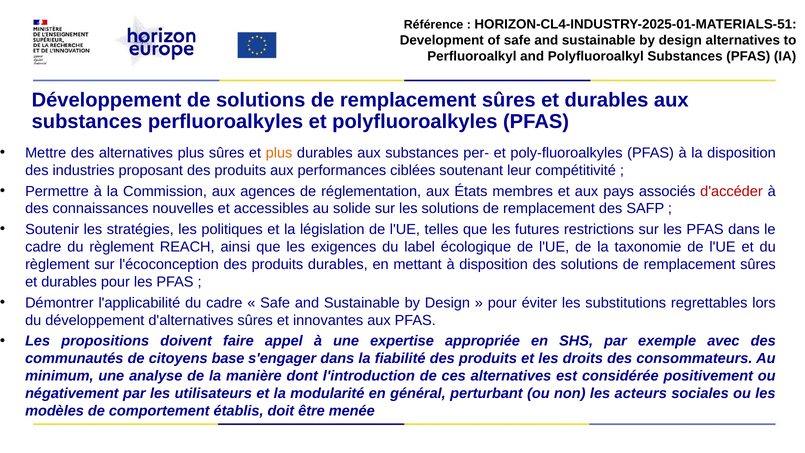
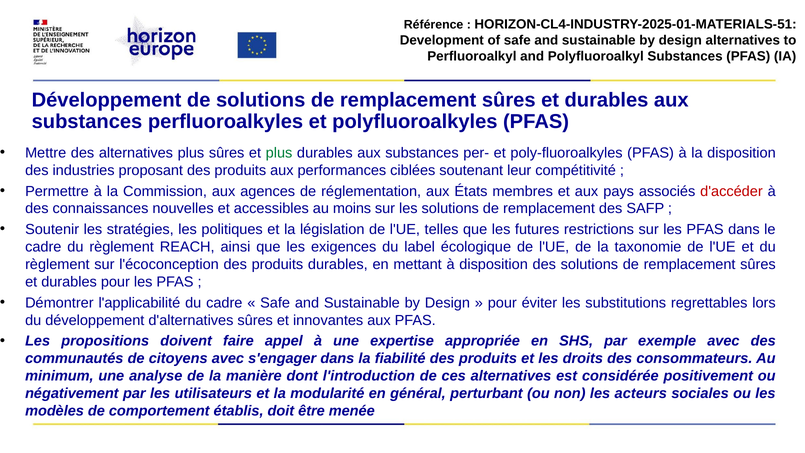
plus at (279, 153) colour: orange -> green
solide: solide -> moins
citoyens base: base -> avec
